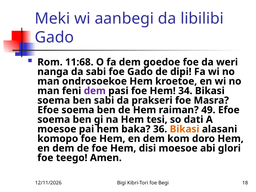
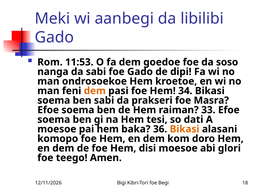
11:68: 11:68 -> 11:53
weri: weri -> soso
dem at (95, 91) colour: purple -> orange
49: 49 -> 33
